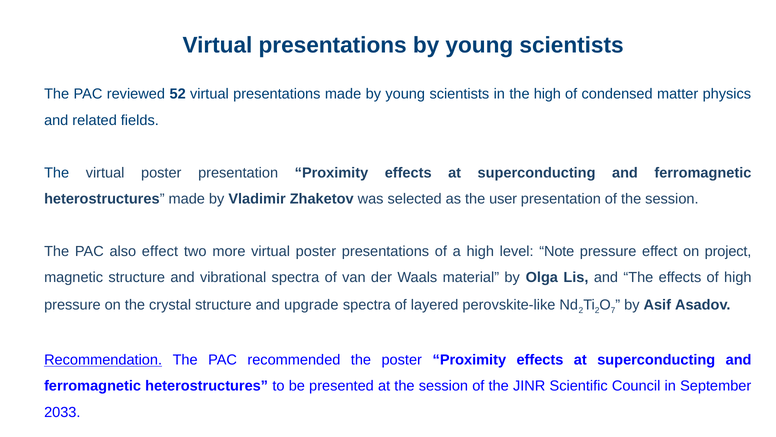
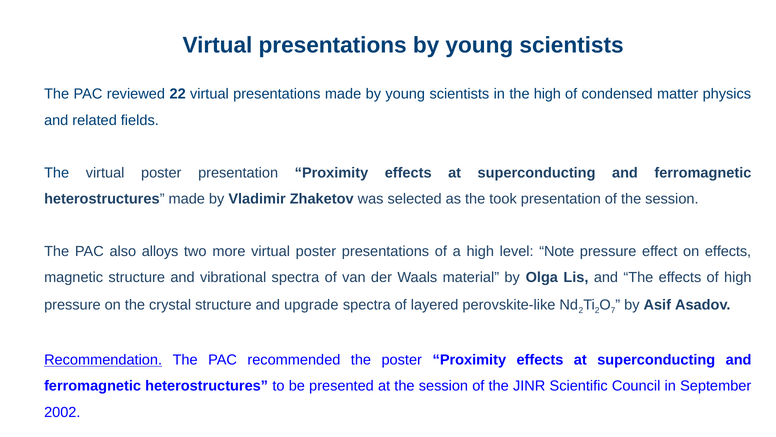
52: 52 -> 22
user: user -> took
also effect: effect -> alloys
on project: project -> effects
2033: 2033 -> 2002
